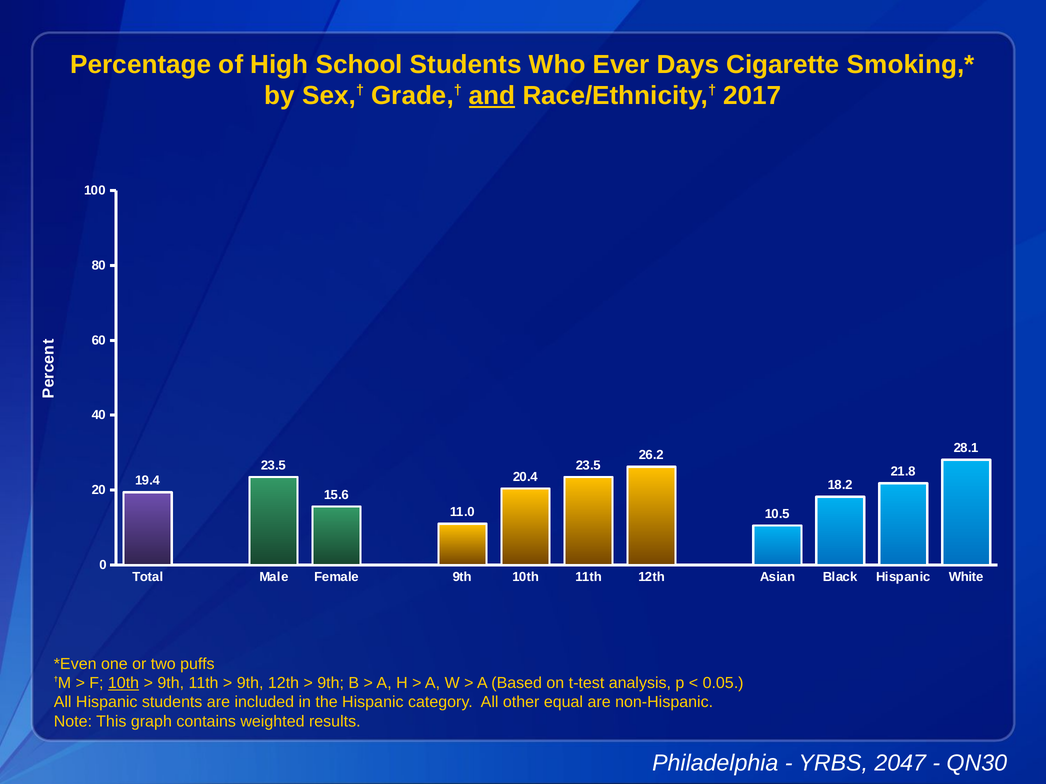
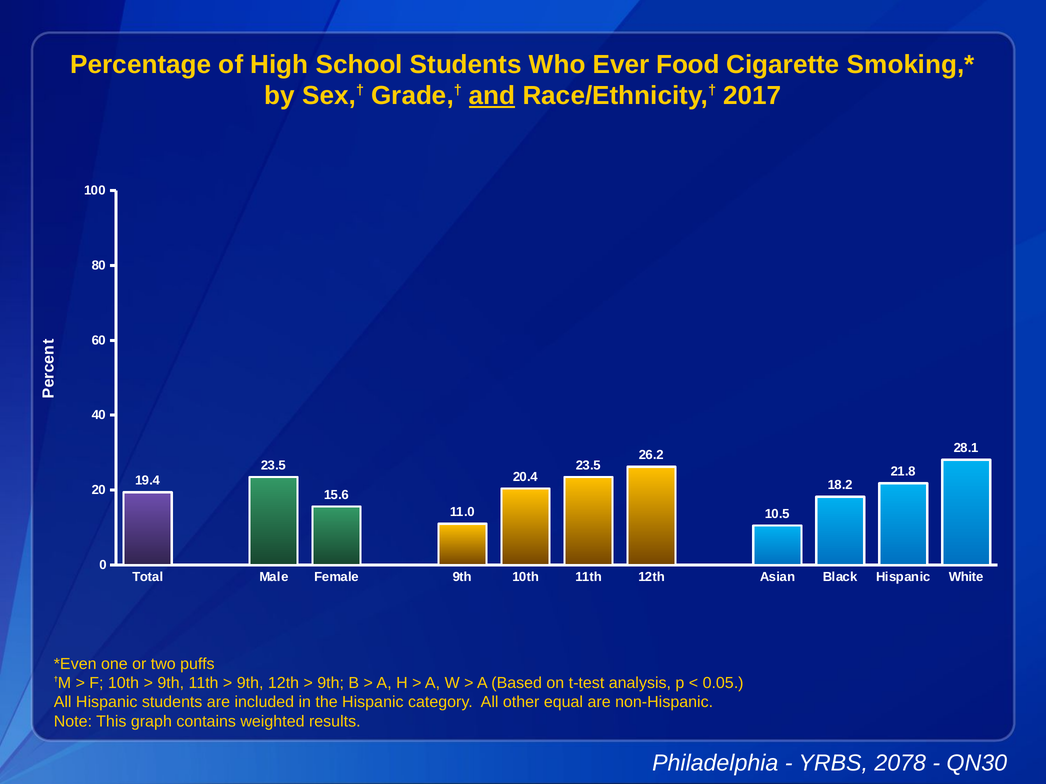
Days: Days -> Food
10th at (124, 683) underline: present -> none
2047: 2047 -> 2078
